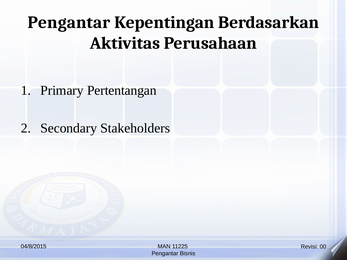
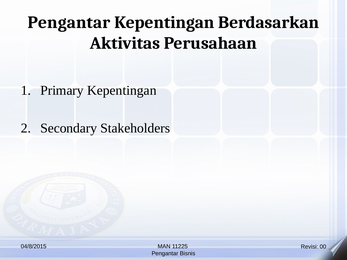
Primary Pertentangan: Pertentangan -> Kepentingan
